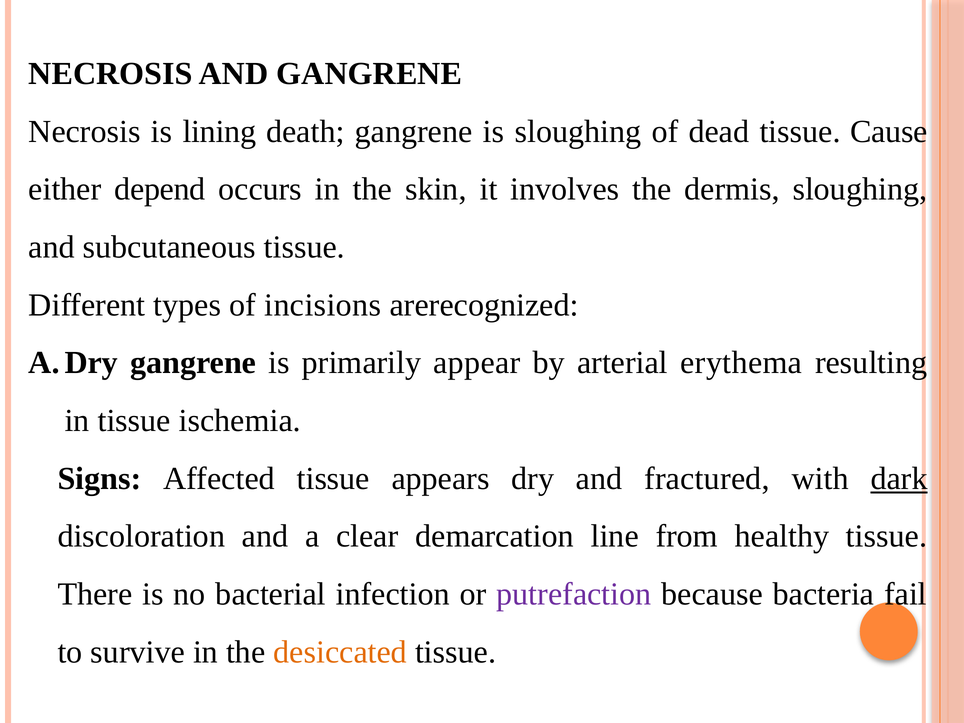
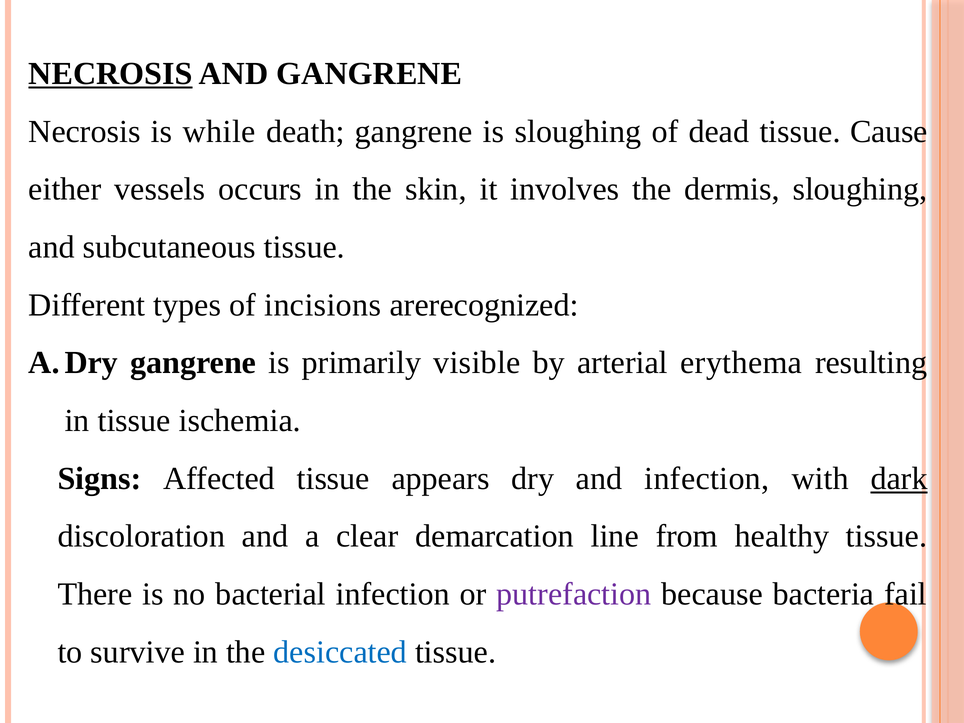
NECROSIS at (111, 74) underline: none -> present
lining: lining -> while
depend: depend -> vessels
appear: appear -> visible
and fractured: fractured -> infection
desiccated colour: orange -> blue
